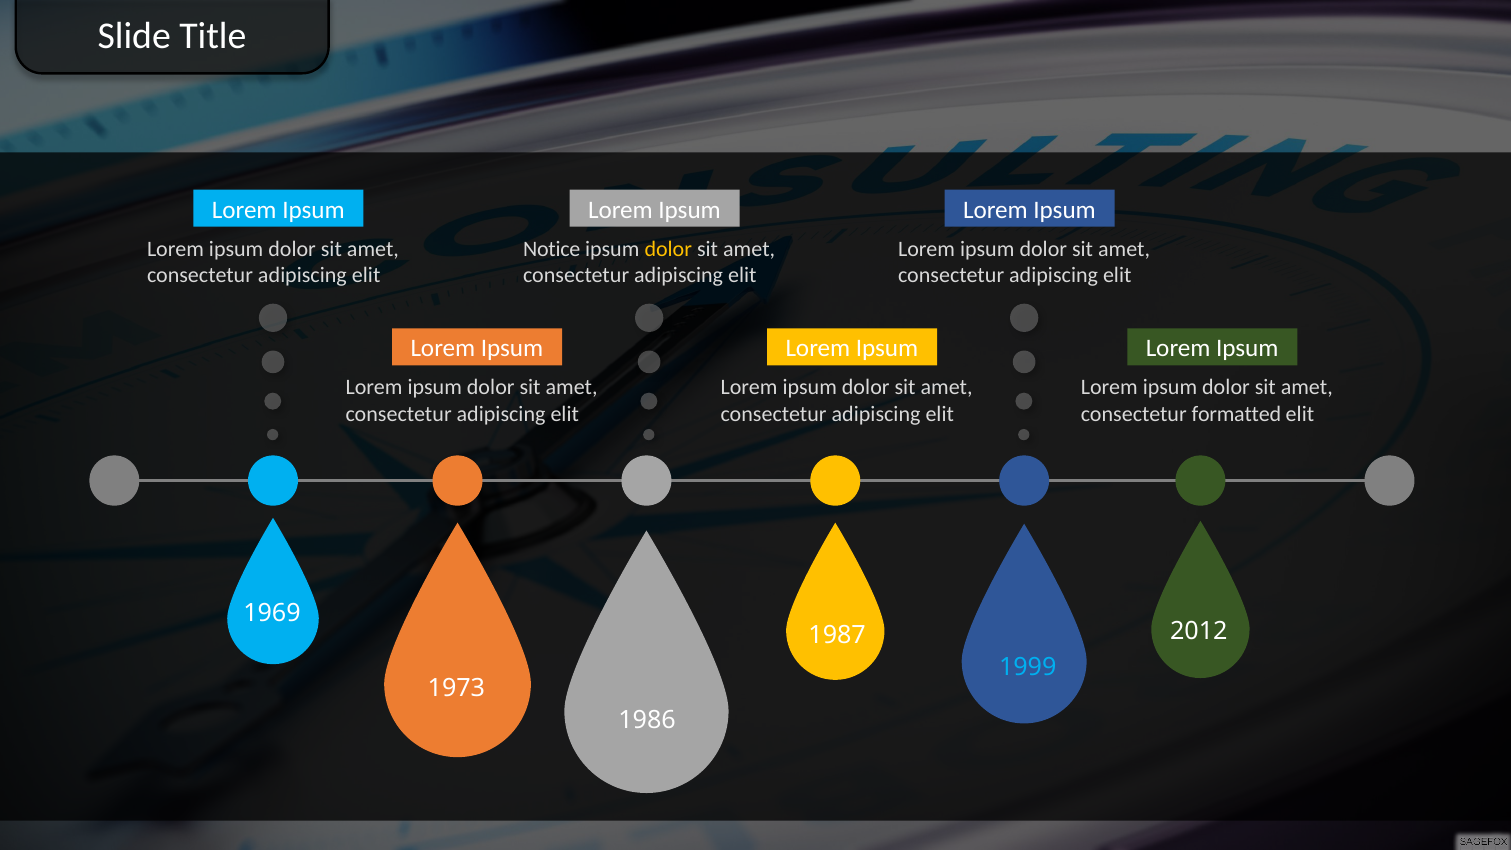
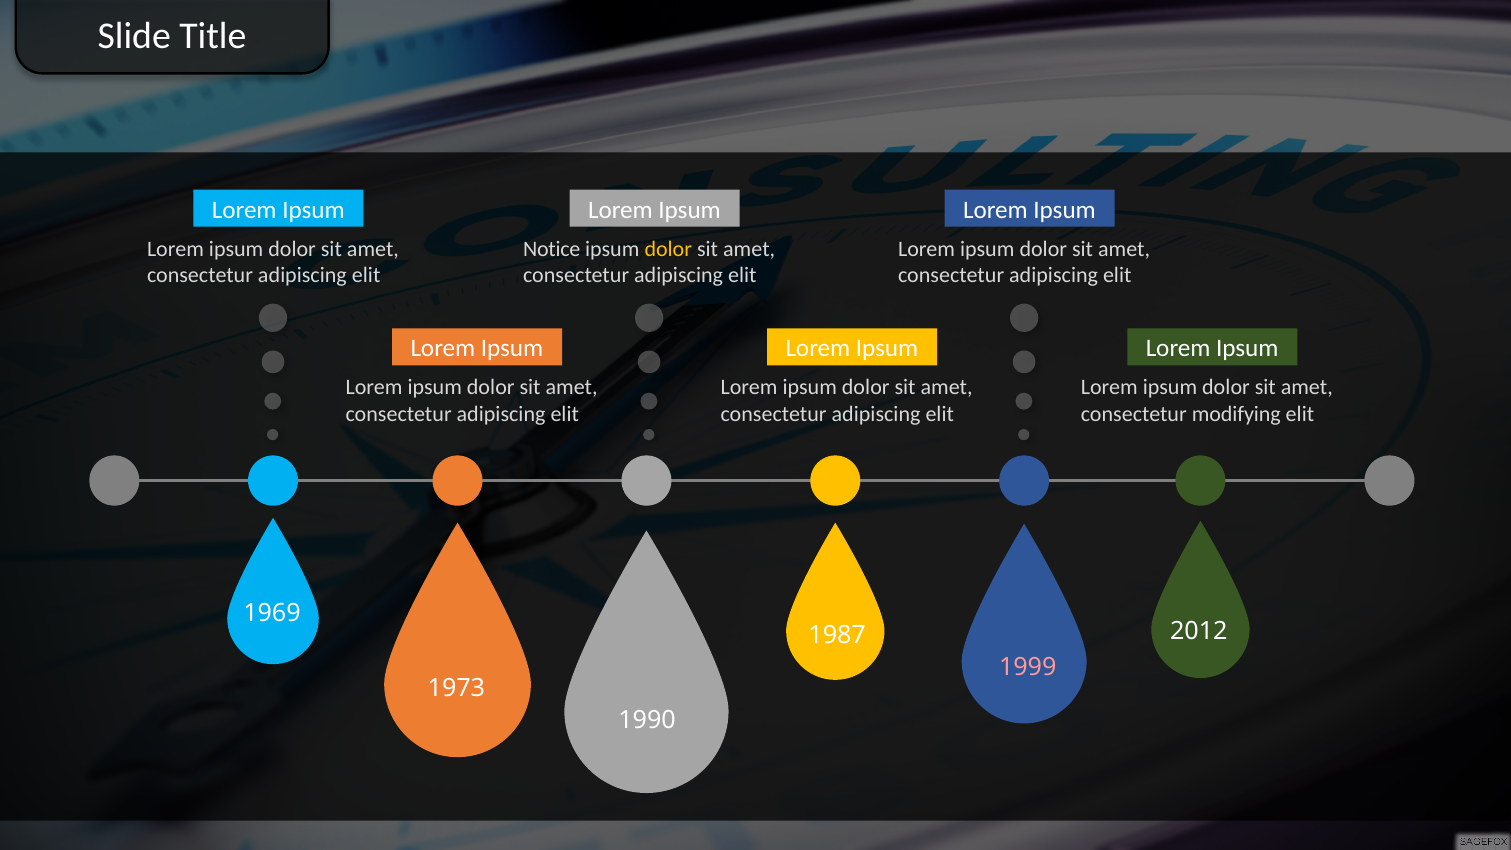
formatted: formatted -> modifying
1999 colour: light blue -> pink
1986: 1986 -> 1990
